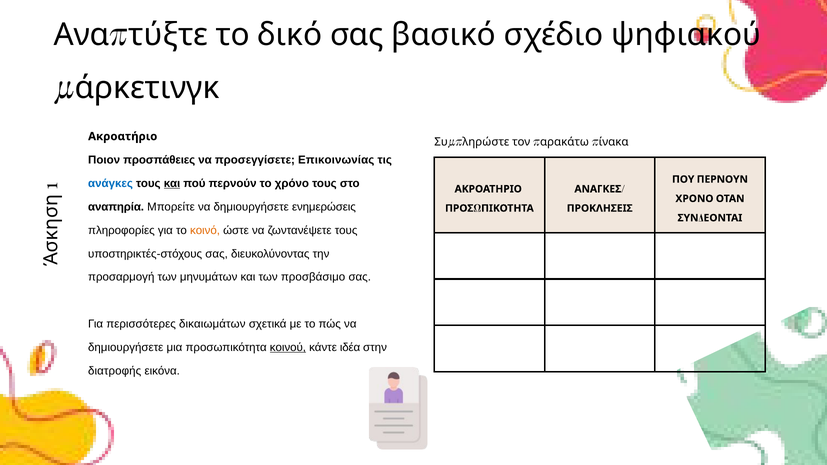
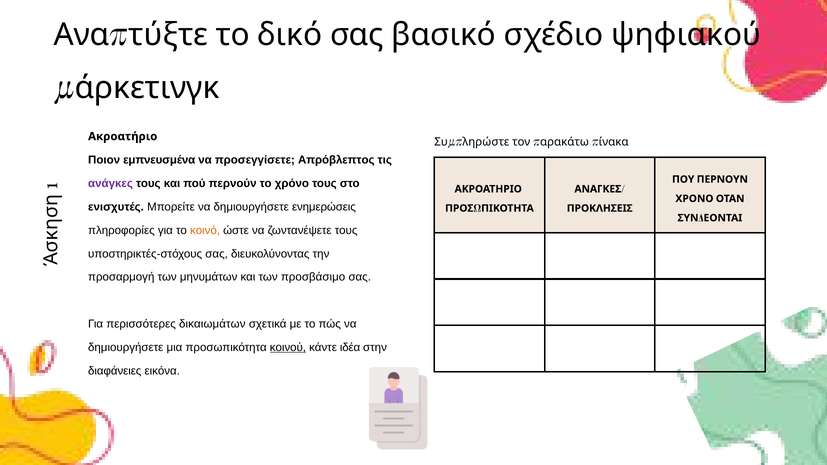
προσπάθειες: προσπάθειες -> εμπνευσμένα
Επικοινωνίας: Επικοινωνίας -> Απρόβλεπτος
ανάγκες colour: blue -> purple
και at (172, 184) underline: present -> none
αναπηρία: αναπηρία -> ενισχυτές
διατροφής: διατροφής -> διαφάνειες
